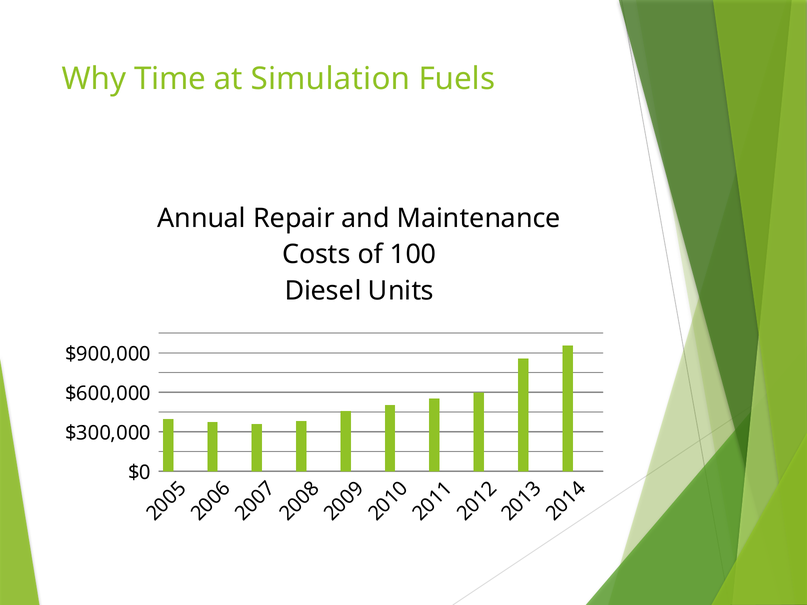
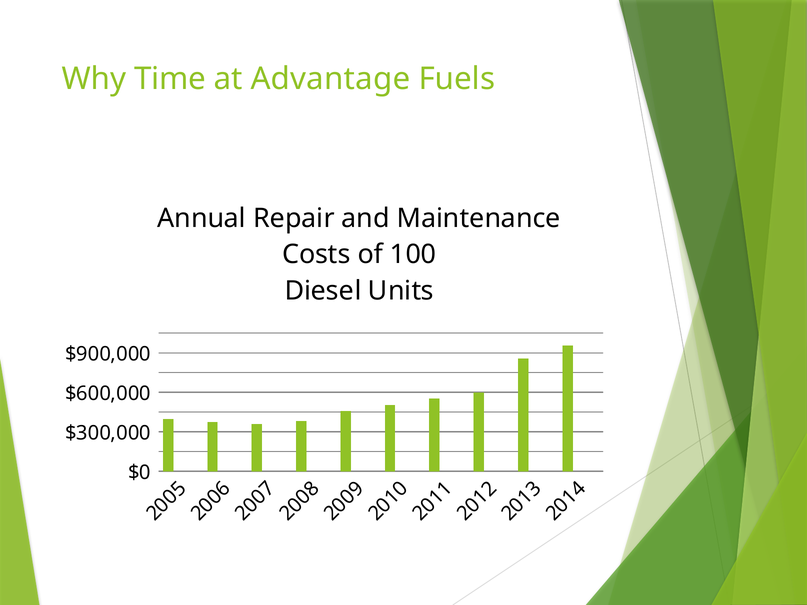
Simulation: Simulation -> Advantage
